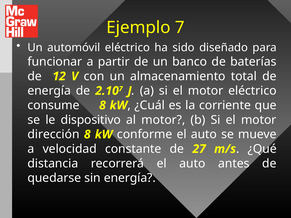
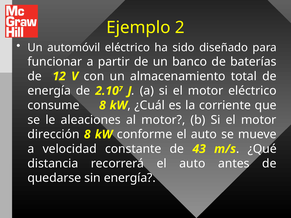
Ejemplo 7: 7 -> 2
dispositivo: dispositivo -> aleaciones
27: 27 -> 43
